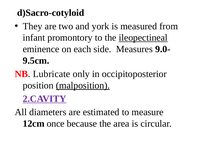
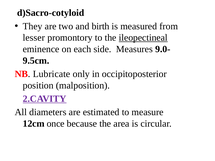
york: york -> birth
infant: infant -> lesser
malposition underline: present -> none
